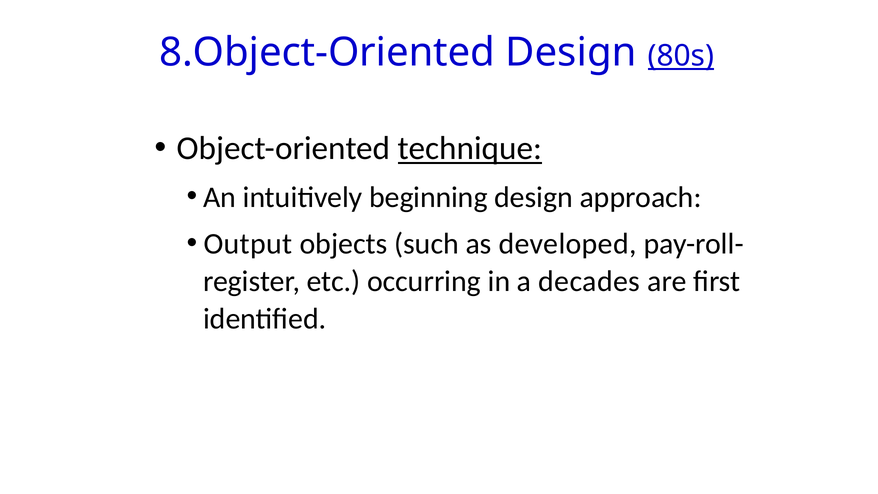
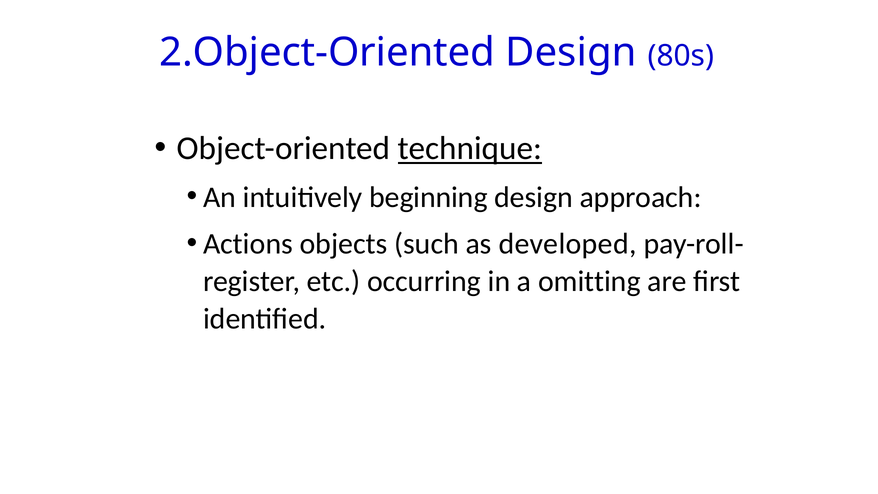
8.Object-Oriented: 8.Object-Oriented -> 2.Object-Oriented
80s underline: present -> none
Output: Output -> Actions
decades: decades -> omitting
